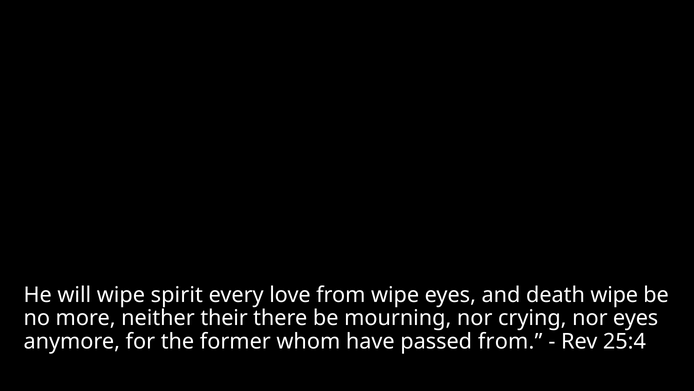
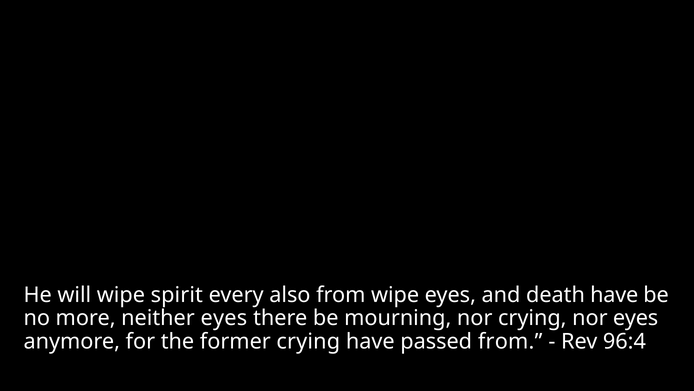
love: love -> also
death wipe: wipe -> have
neither their: their -> eyes
former whom: whom -> crying
25:4: 25:4 -> 96:4
